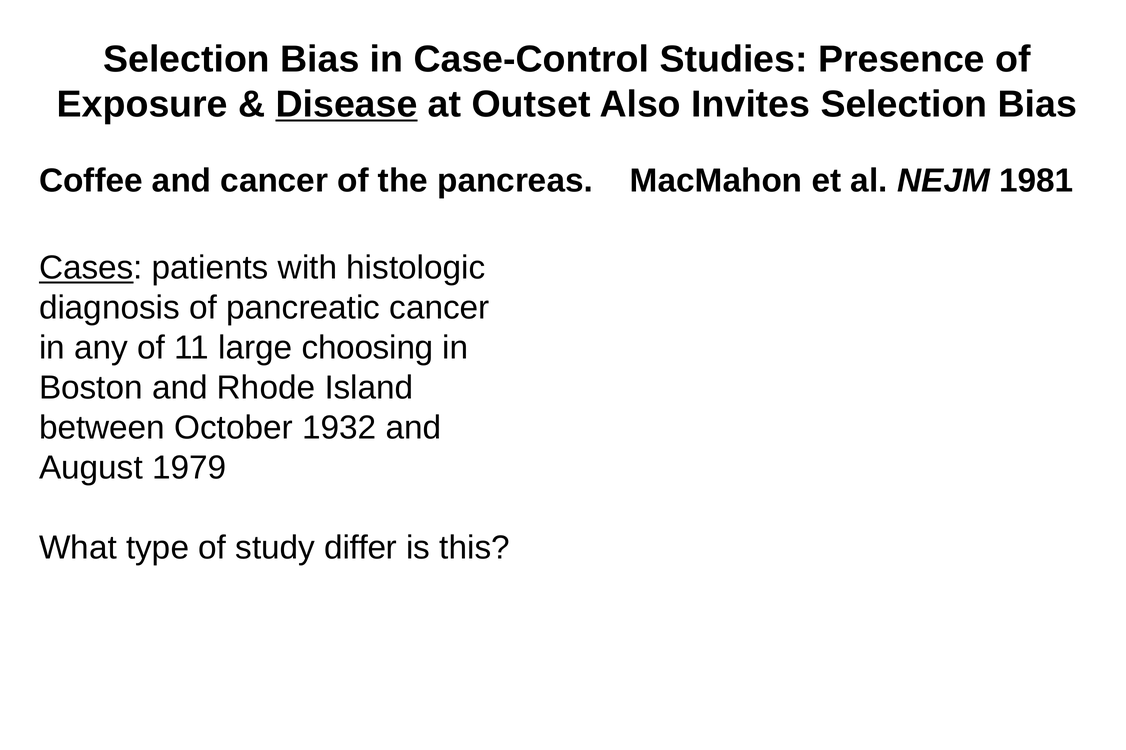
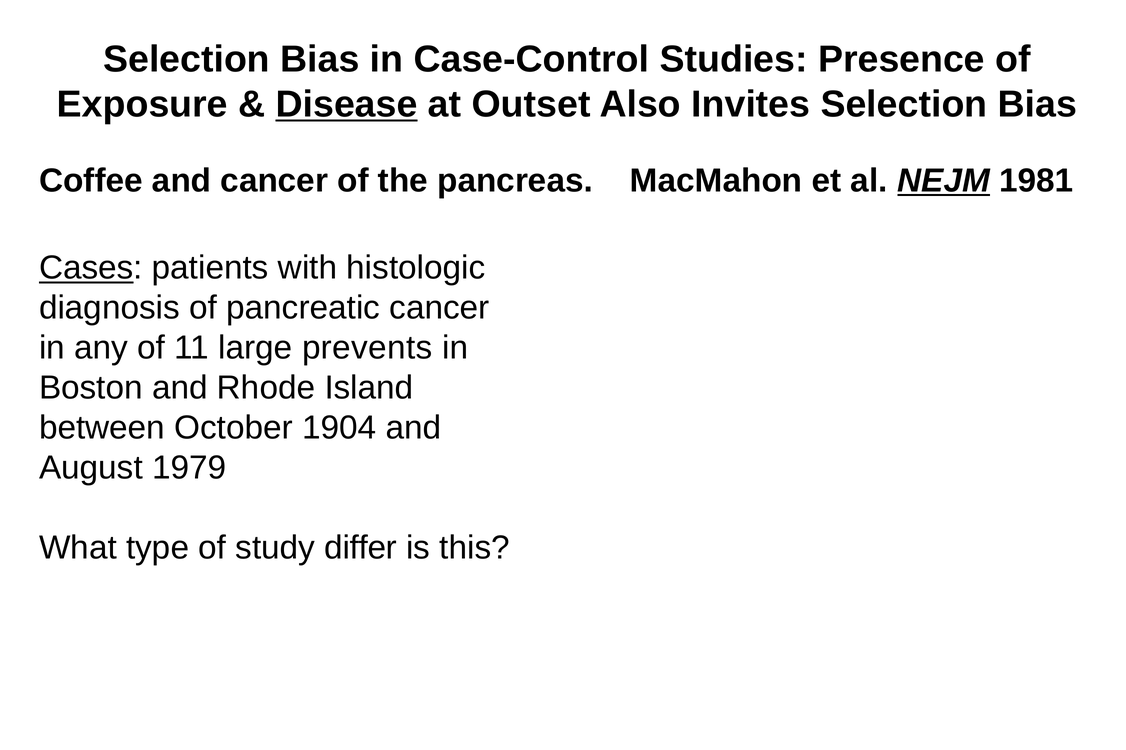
NEJM underline: none -> present
choosing: choosing -> prevents
1932: 1932 -> 1904
